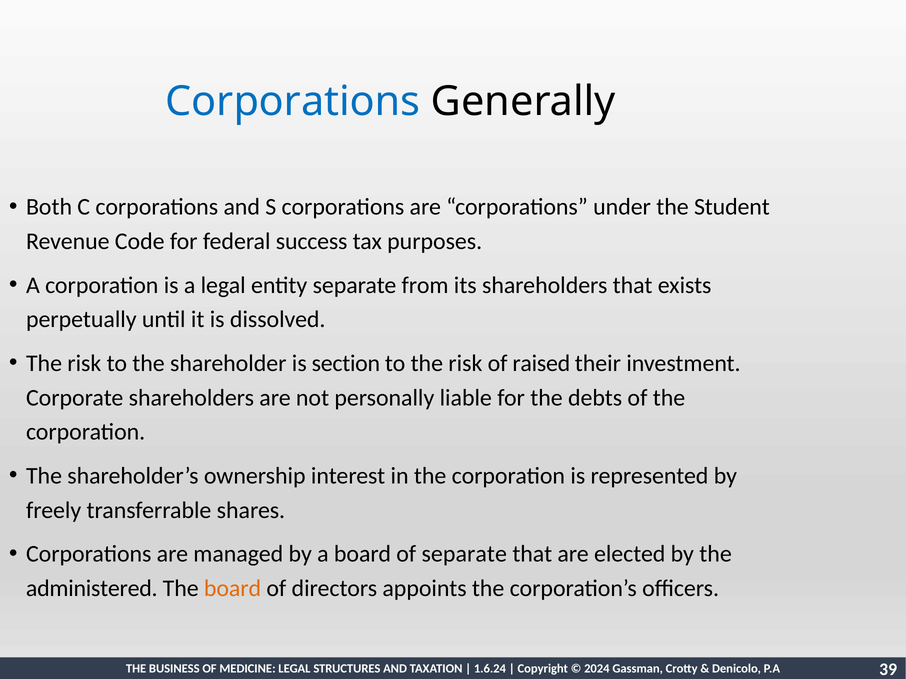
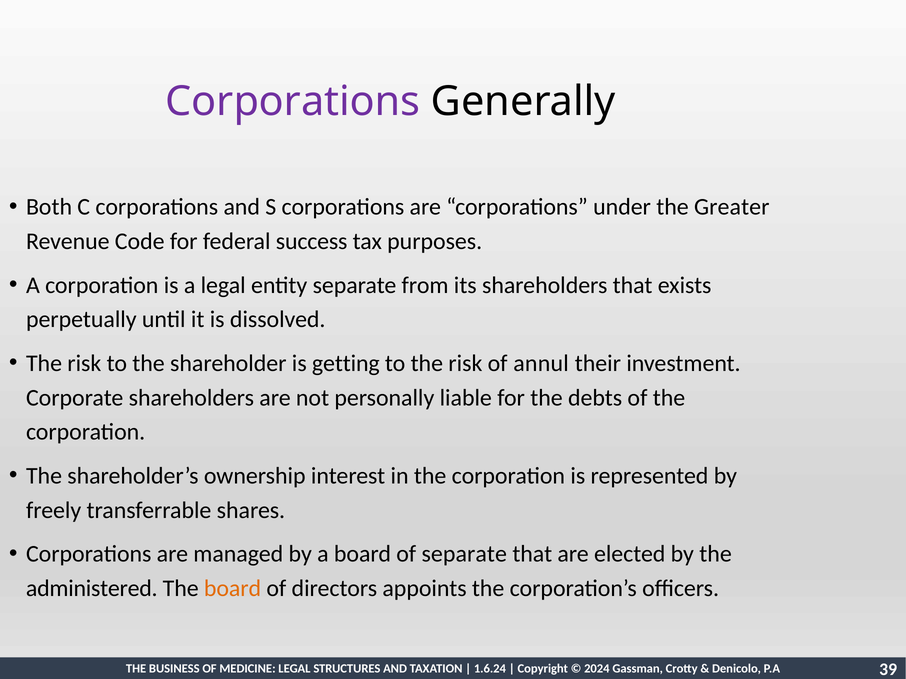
Corporations at (293, 102) colour: blue -> purple
Student: Student -> Greater
section: section -> getting
raised: raised -> annul
